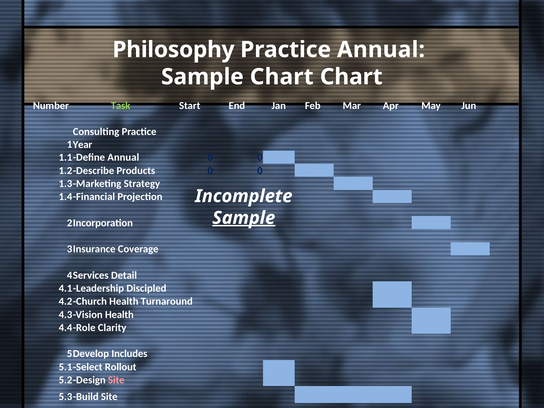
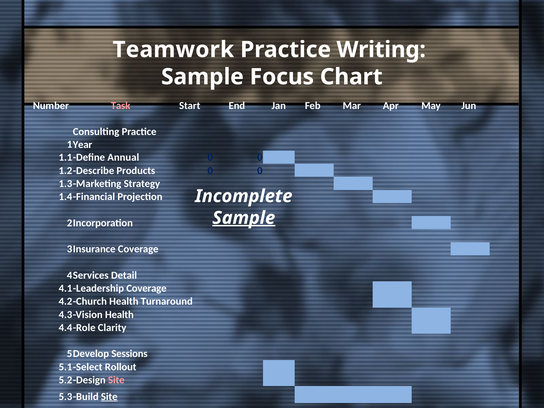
Philosophy: Philosophy -> Teamwork
Practice Annual: Annual -> Writing
Sample Chart: Chart -> Focus
Task colour: light green -> pink
Discipled at (146, 288): Discipled -> Coverage
Includes: Includes -> Sessions
Site at (109, 397) underline: none -> present
